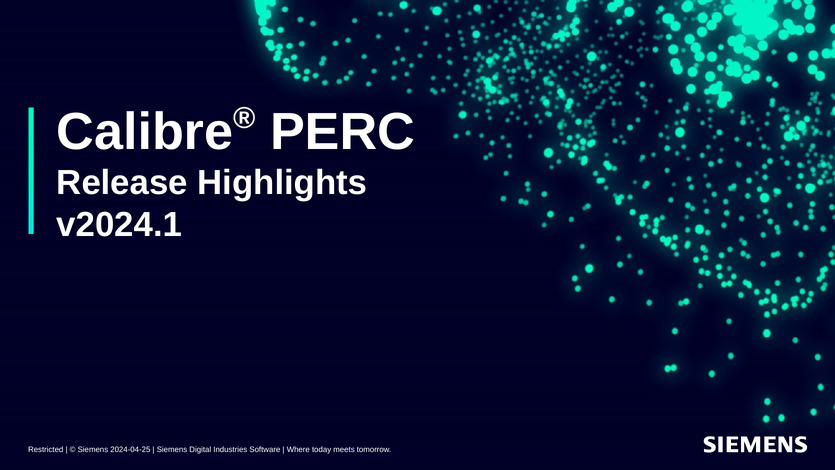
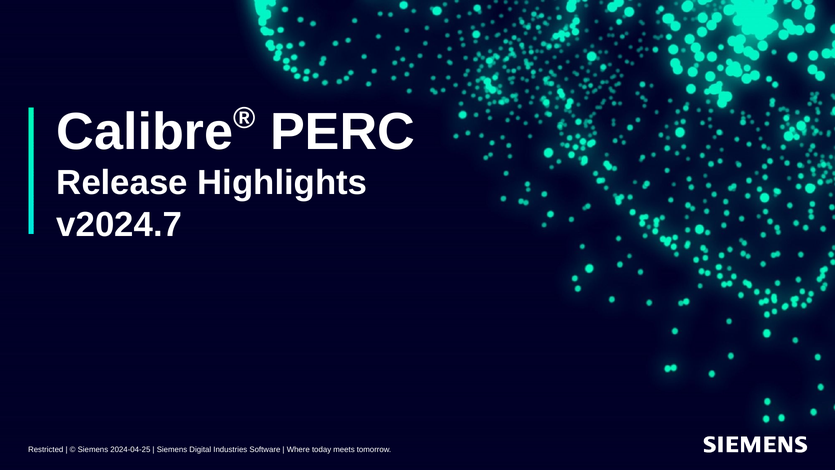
v2024.1: v2024.1 -> v2024.7
